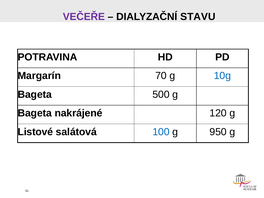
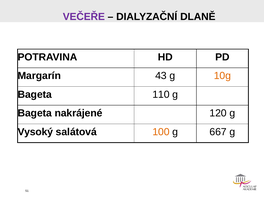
STAVU: STAVU -> DLANĚ
70: 70 -> 43
10g colour: blue -> orange
500: 500 -> 110
Listové: Listové -> Vysoký
100 colour: blue -> orange
950: 950 -> 667
